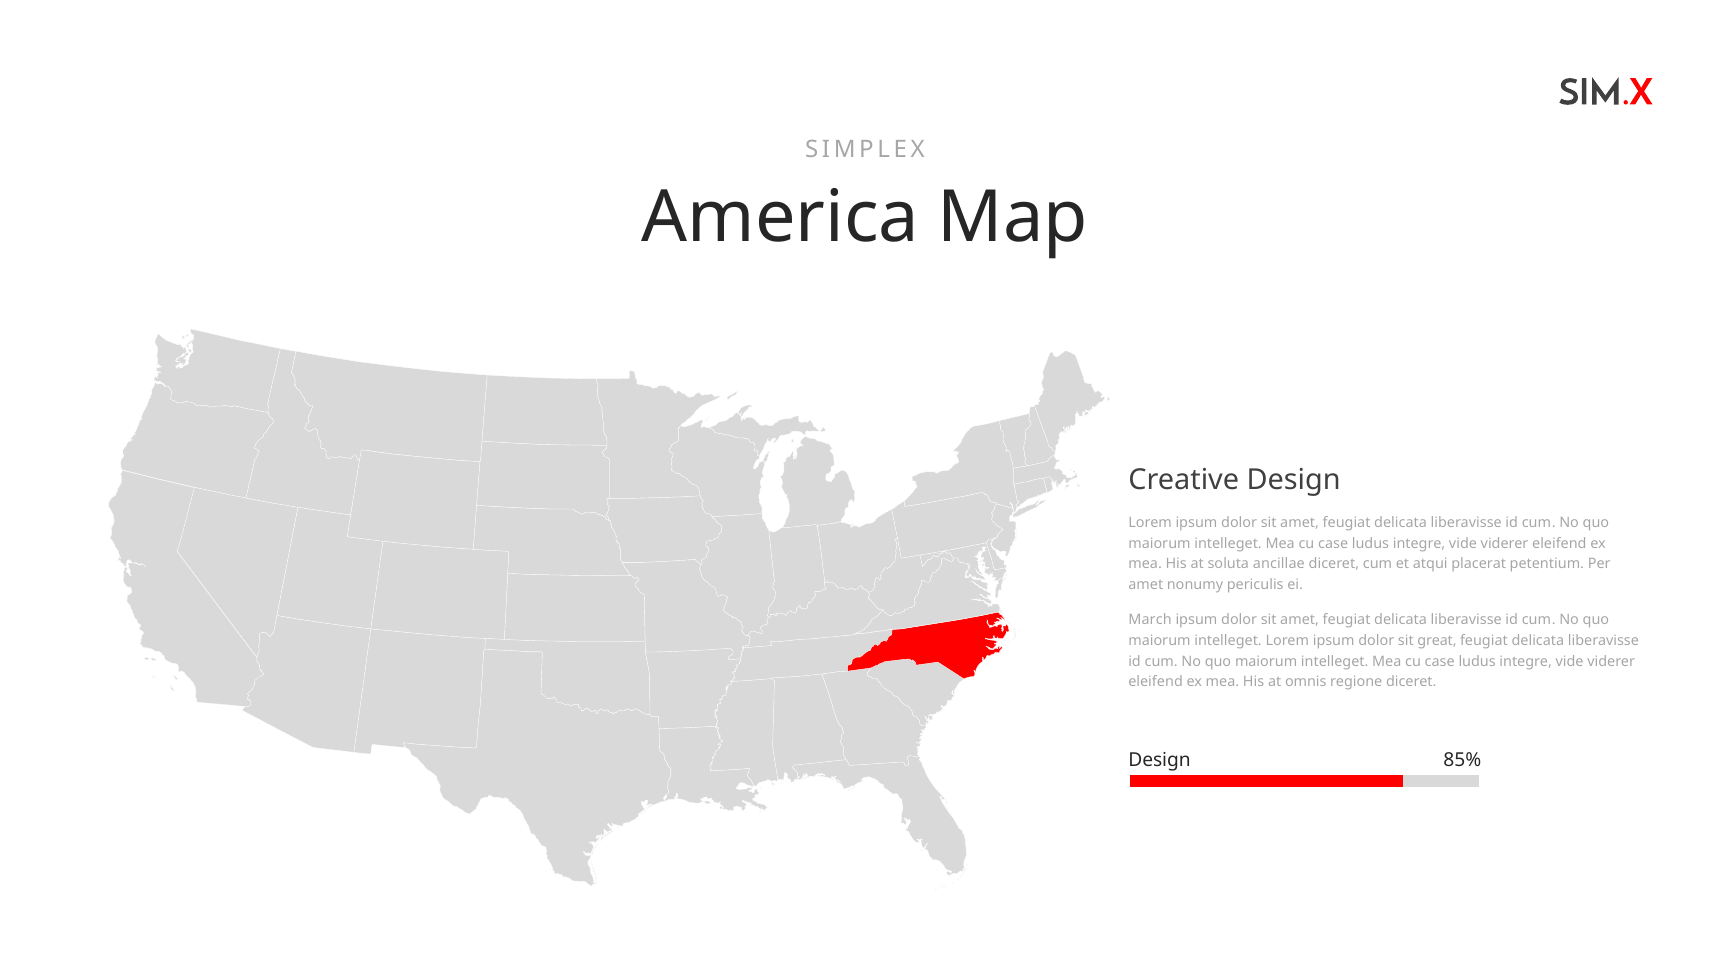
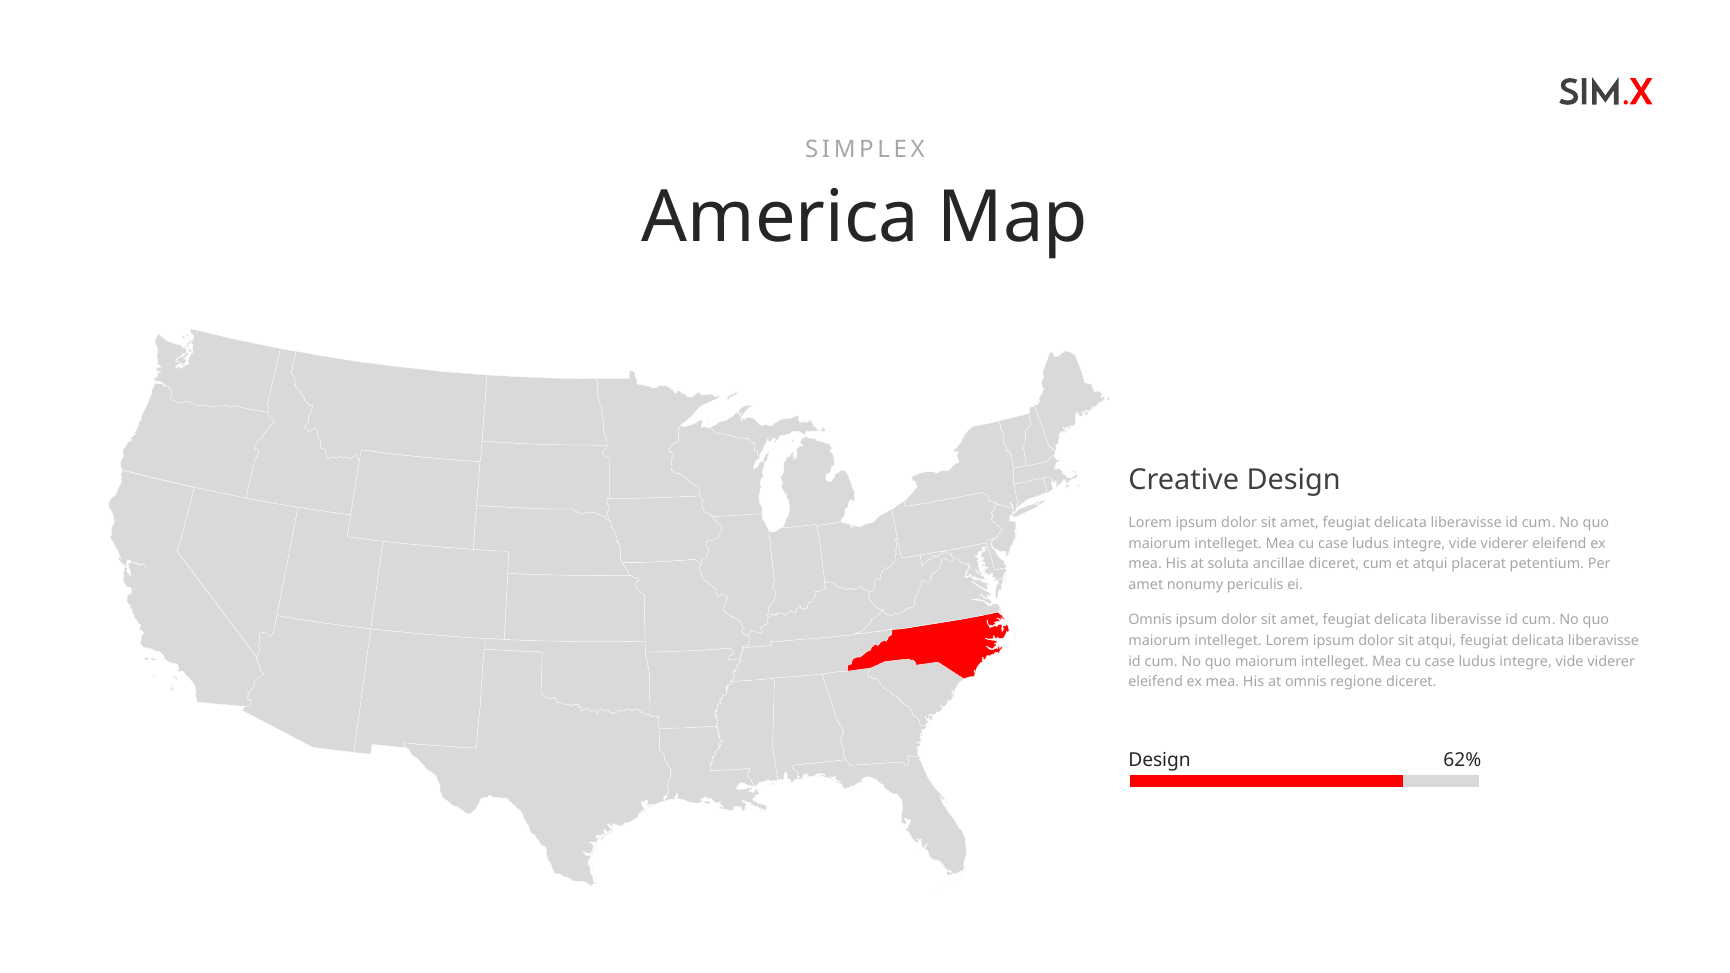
March at (1150, 620): March -> Omnis
sit great: great -> atqui
85%: 85% -> 62%
